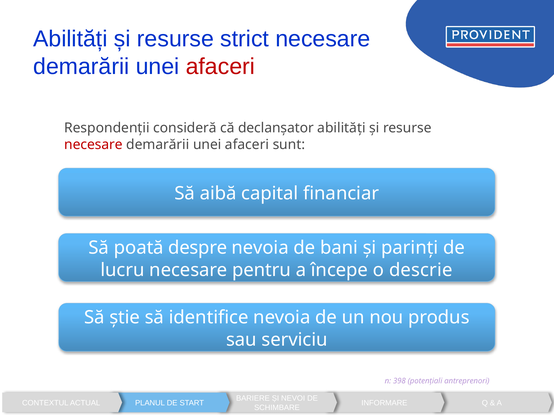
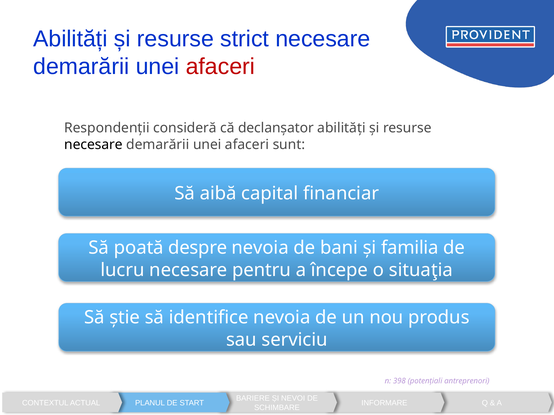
necesare at (93, 145) colour: red -> black
parinți: parinți -> familia
descrie: descrie -> situaţia
